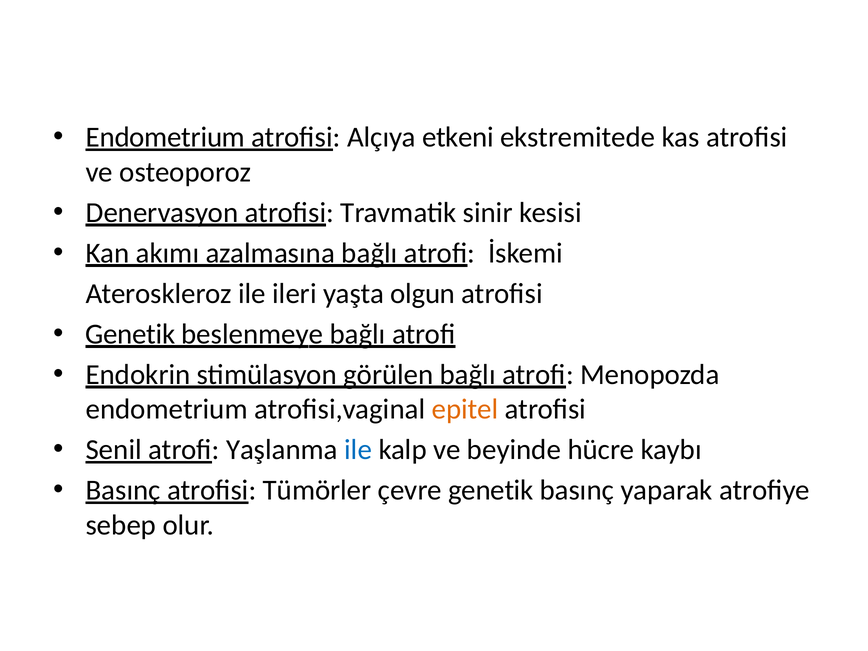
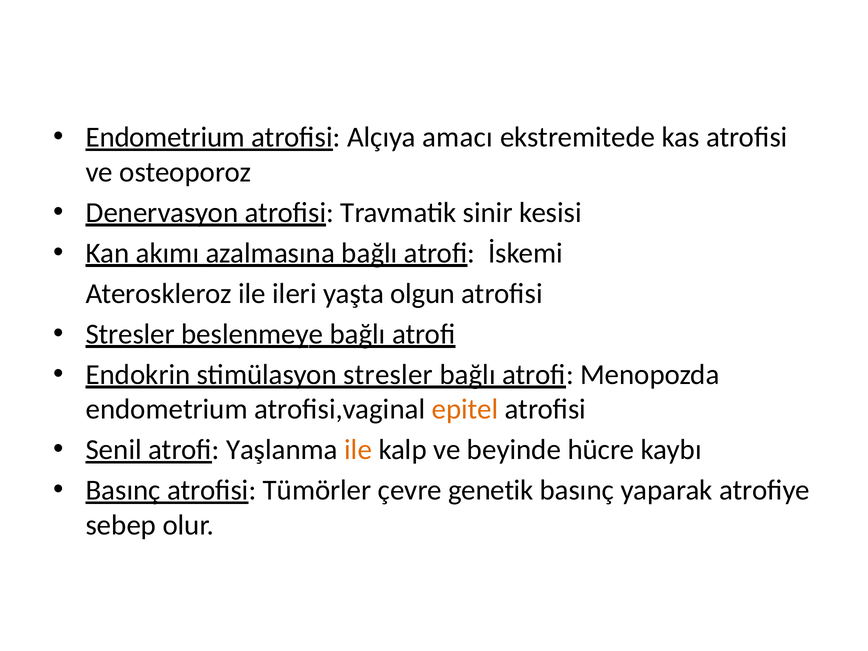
etkeni: etkeni -> amacı
Genetik at (130, 334): Genetik -> Stresler
stimülasyon görülen: görülen -> stresler
ile at (358, 450) colour: blue -> orange
